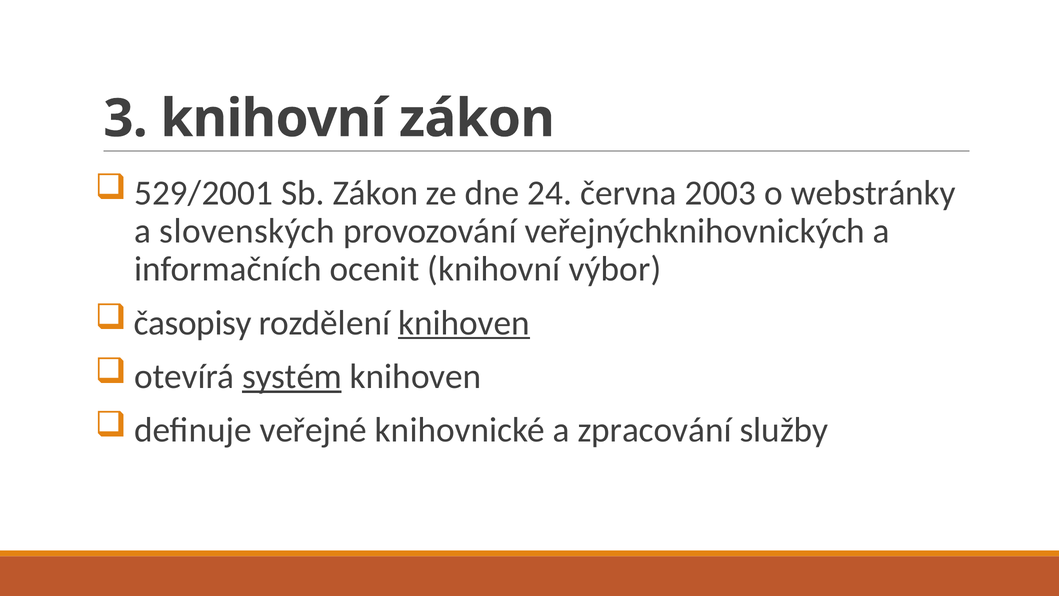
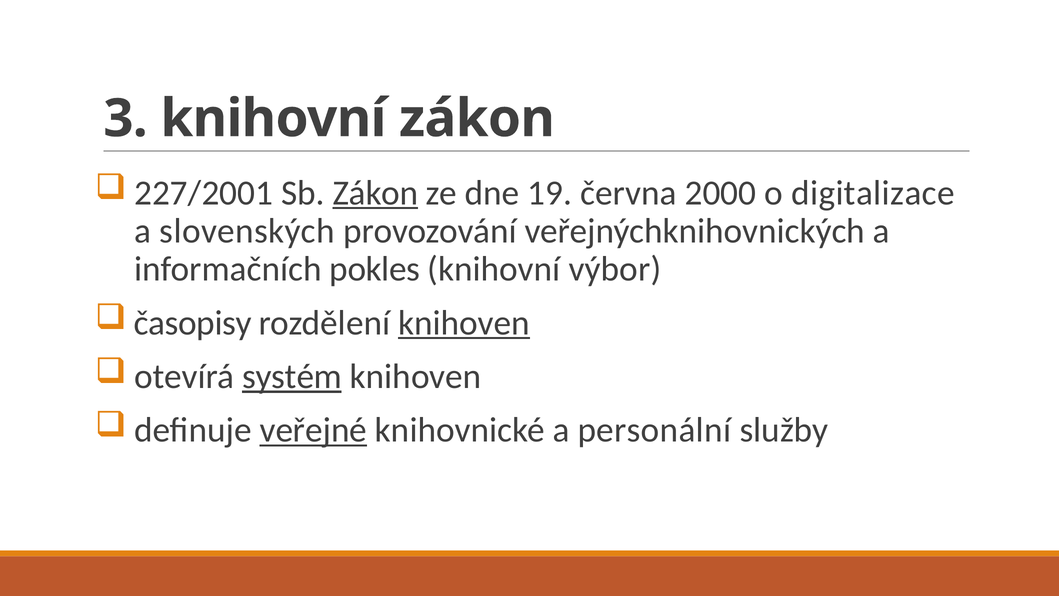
529/2001: 529/2001 -> 227/2001
Zákon at (376, 193) underline: none -> present
24: 24 -> 19
2003: 2003 -> 2000
webstránky: webstránky -> digitalizace
ocenit: ocenit -> pokles
veřejné underline: none -> present
zpracování: zpracování -> personální
